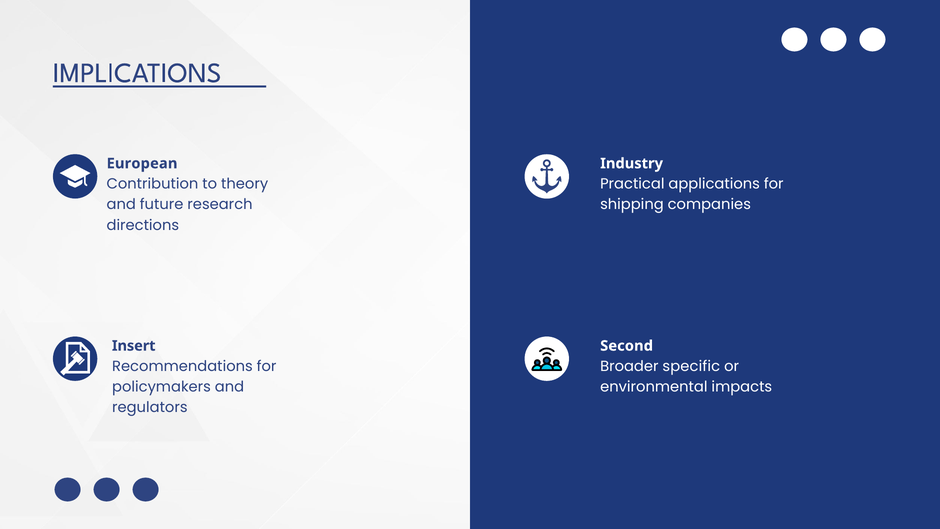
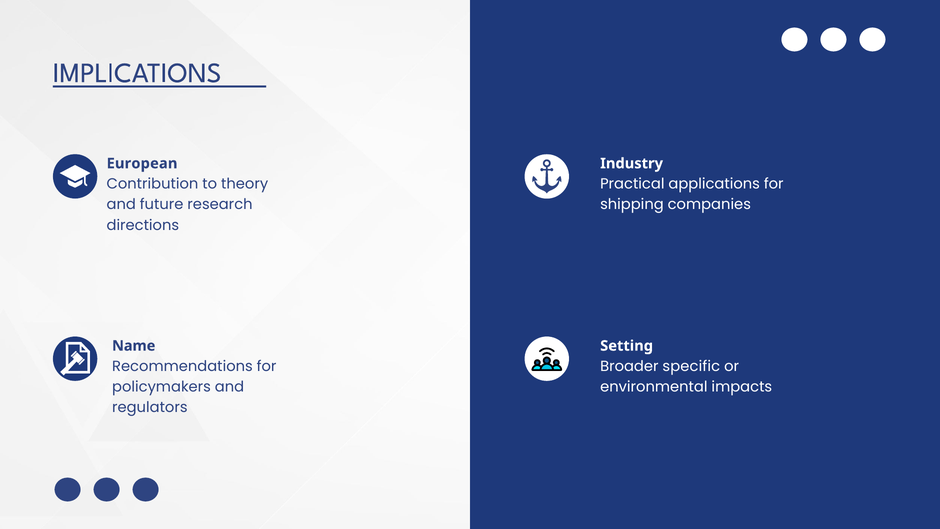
Insert: Insert -> Name
Second: Second -> Setting
